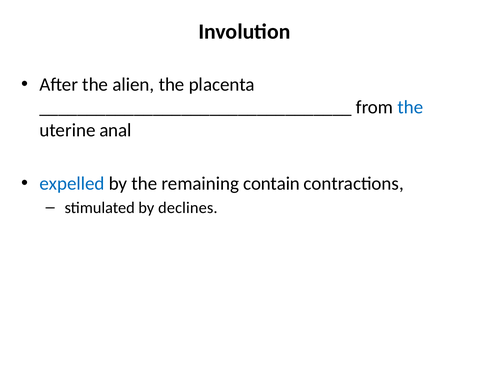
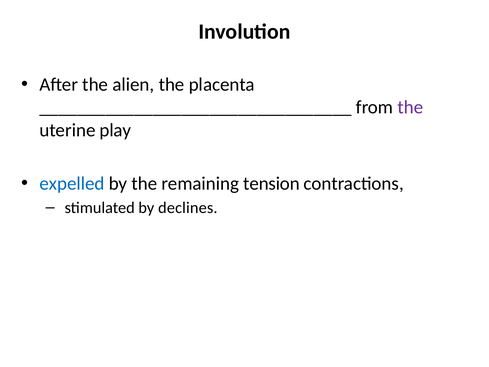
the at (410, 107) colour: blue -> purple
anal: anal -> play
contain: contain -> tension
